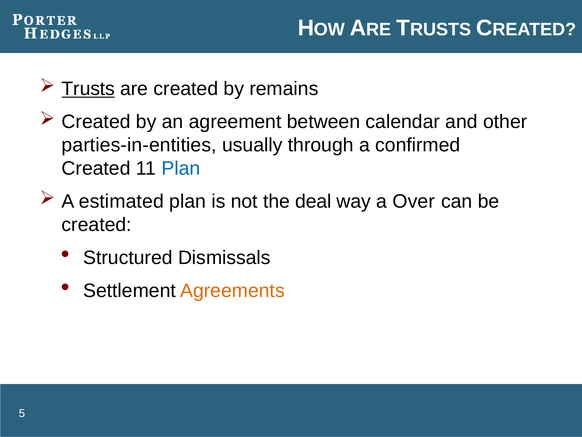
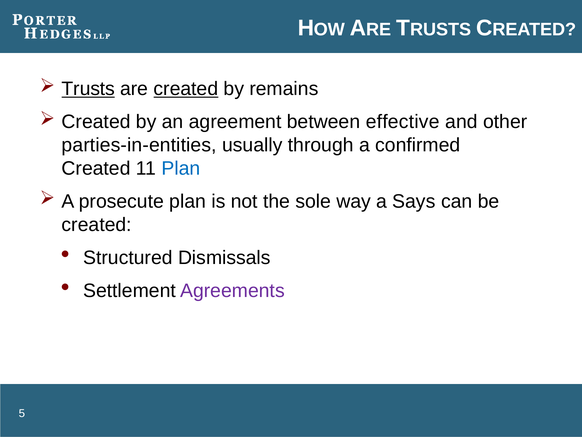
created at (186, 89) underline: none -> present
calendar: calendar -> effective
estimated: estimated -> prosecute
deal: deal -> sole
Over: Over -> Says
Agreements colour: orange -> purple
